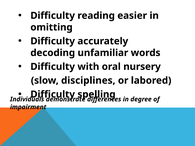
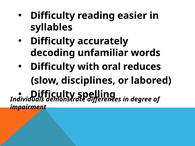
omitting: omitting -> syllables
nursery: nursery -> reduces
